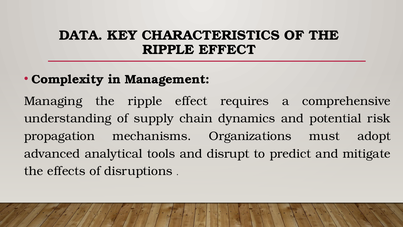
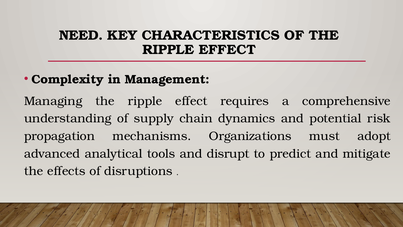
DATA: DATA -> NEED
